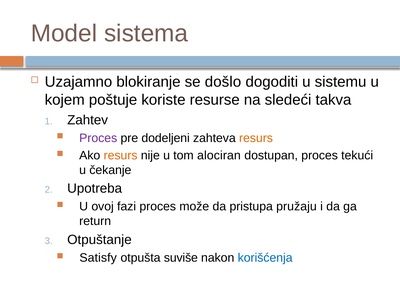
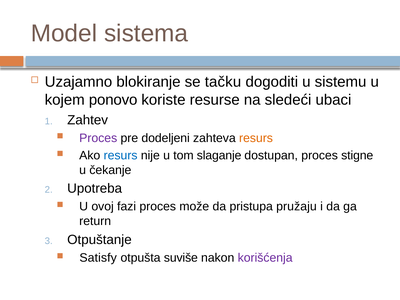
došlo: došlo -> tačku
poštuje: poštuje -> ponovo
takva: takva -> ubaci
resurs at (121, 155) colour: orange -> blue
alociran: alociran -> slaganje
tekući: tekući -> stigne
korišćenja colour: blue -> purple
